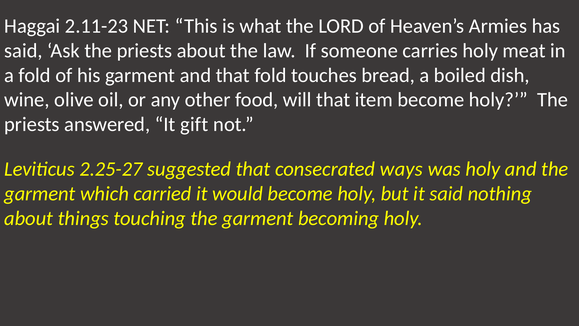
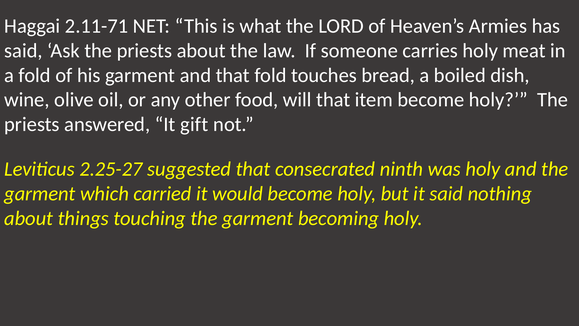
2.11-23: 2.11-23 -> 2.11-71
ways: ways -> ninth
